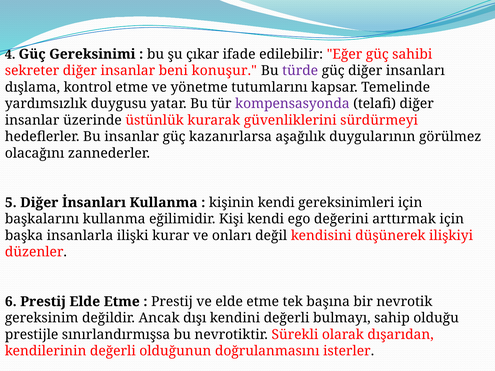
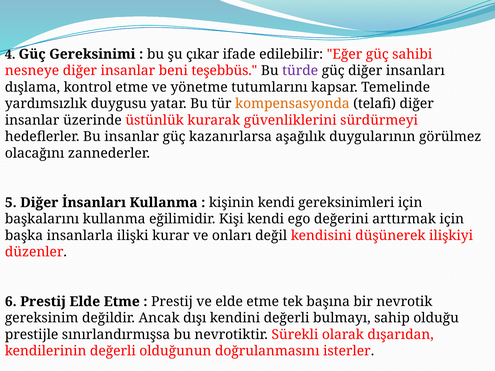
sekreter: sekreter -> nesneye
konuşur: konuşur -> teşebbüs
kompensasyonda colour: purple -> orange
